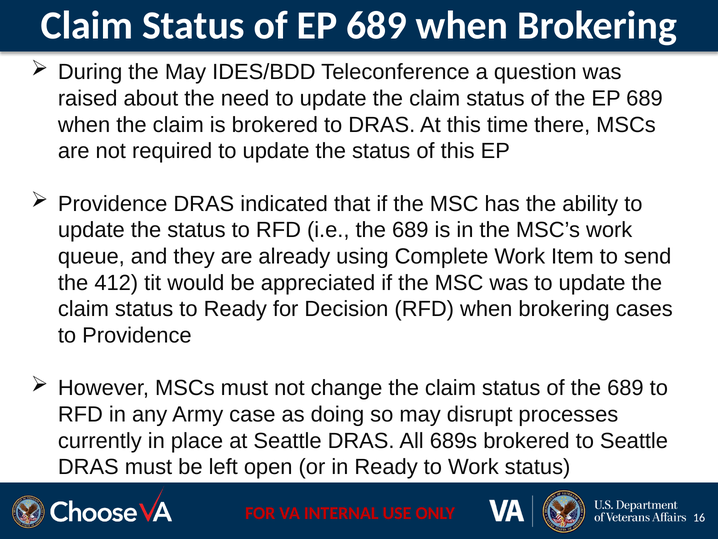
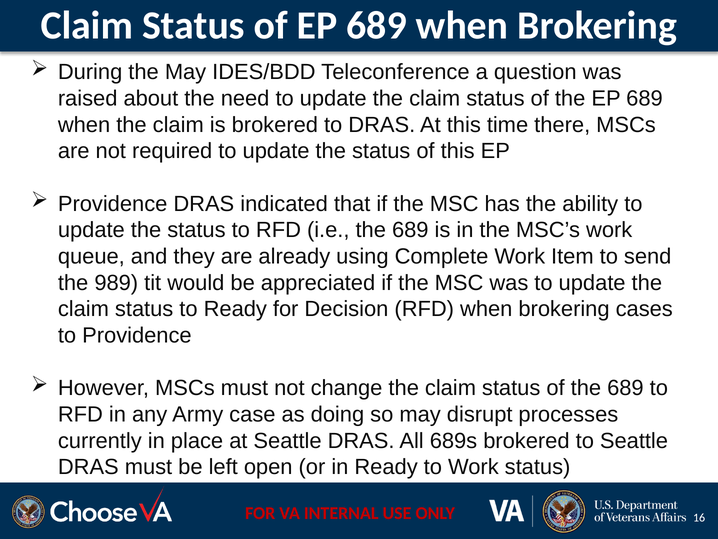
412: 412 -> 989
